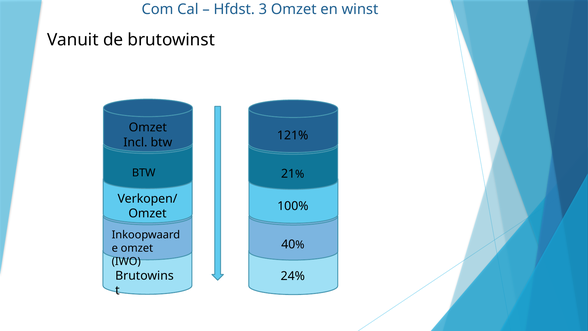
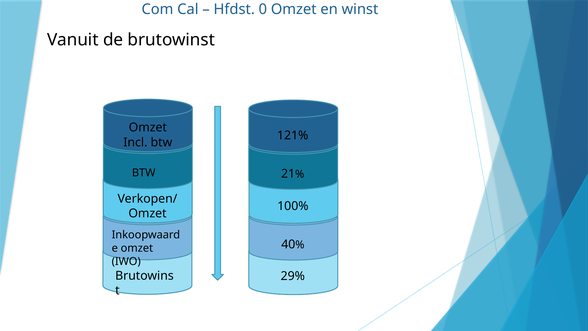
3: 3 -> 0
24%: 24% -> 29%
